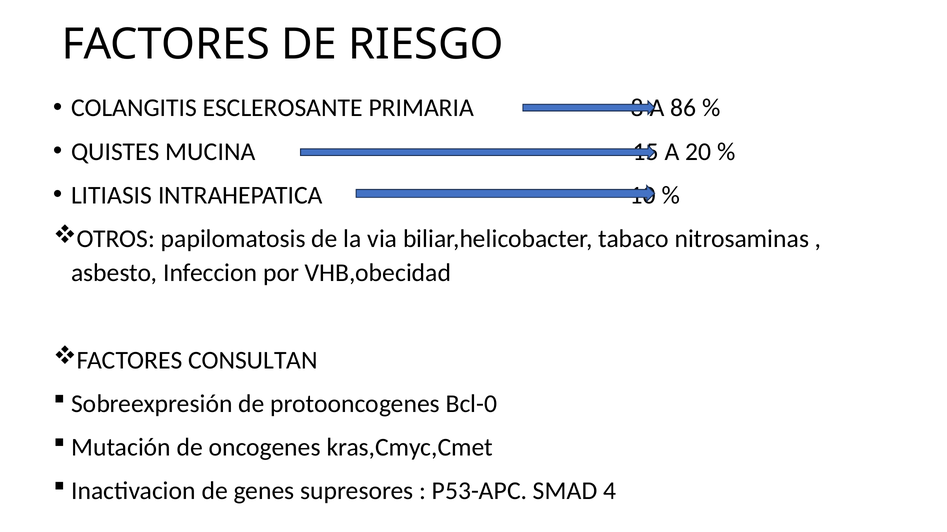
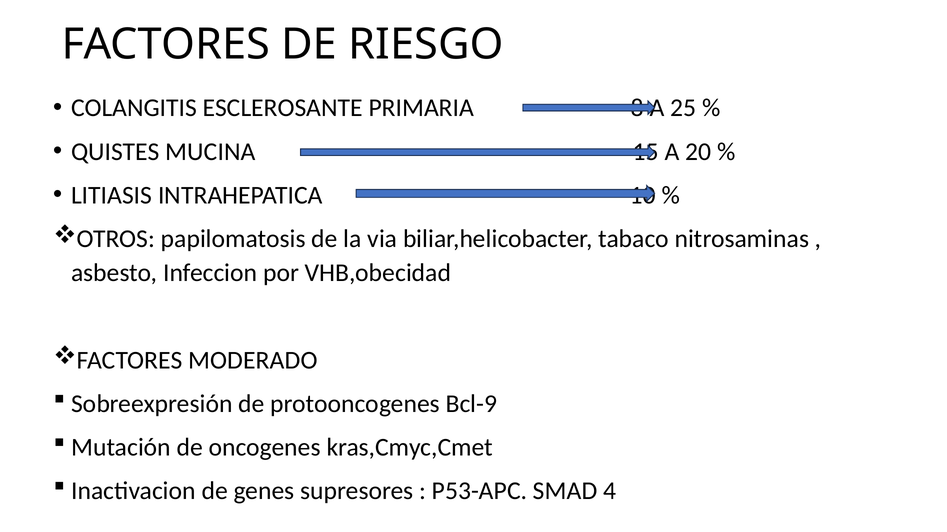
86: 86 -> 25
CONSULTAN: CONSULTAN -> MODERADO
Bcl-0: Bcl-0 -> Bcl-9
